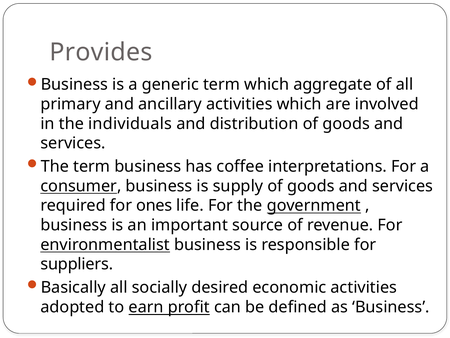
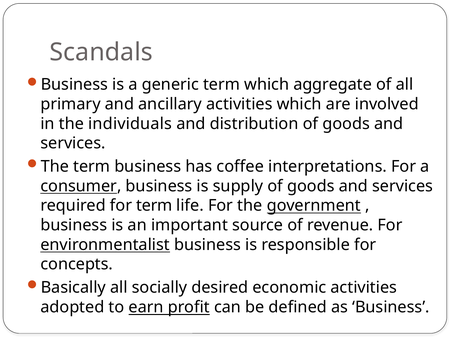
Provides: Provides -> Scandals
for ones: ones -> term
suppliers: suppliers -> concepts
